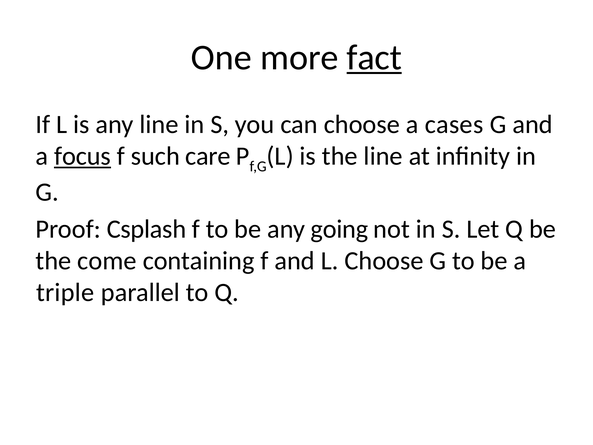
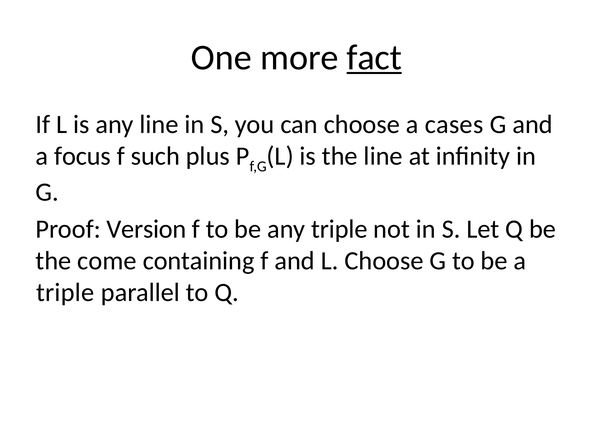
focus underline: present -> none
care: care -> plus
Csplash: Csplash -> Version
any going: going -> triple
